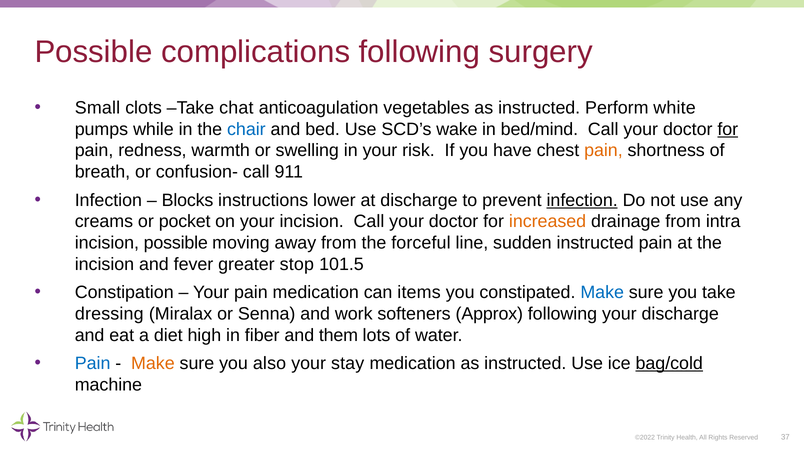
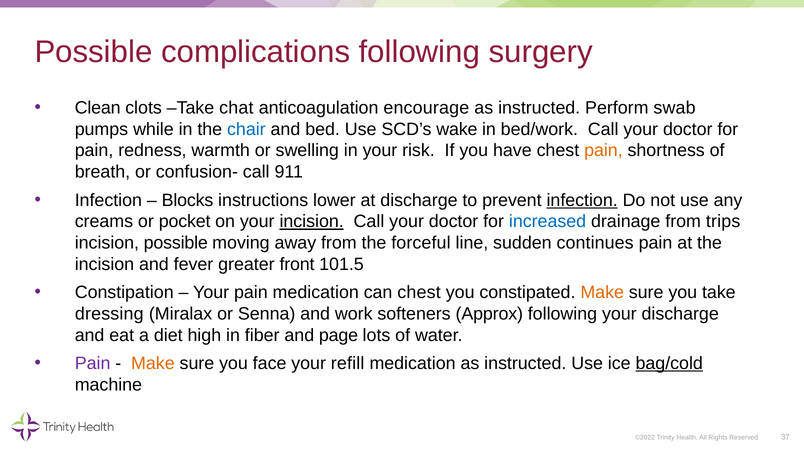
Small: Small -> Clean
vegetables: vegetables -> encourage
white: white -> swab
bed/mind: bed/mind -> bed/work
for at (728, 129) underline: present -> none
incision at (312, 222) underline: none -> present
increased colour: orange -> blue
intra: intra -> trips
sudden instructed: instructed -> continues
stop: stop -> front
can items: items -> chest
Make at (602, 293) colour: blue -> orange
them: them -> page
Pain at (93, 364) colour: blue -> purple
also: also -> face
stay: stay -> refill
